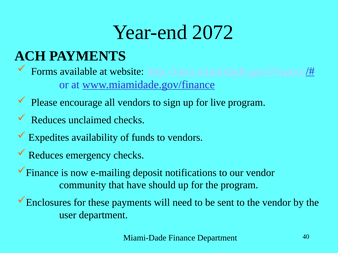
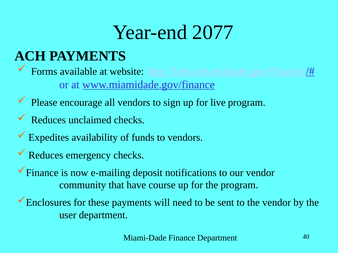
2072: 2072 -> 2077
should: should -> course
